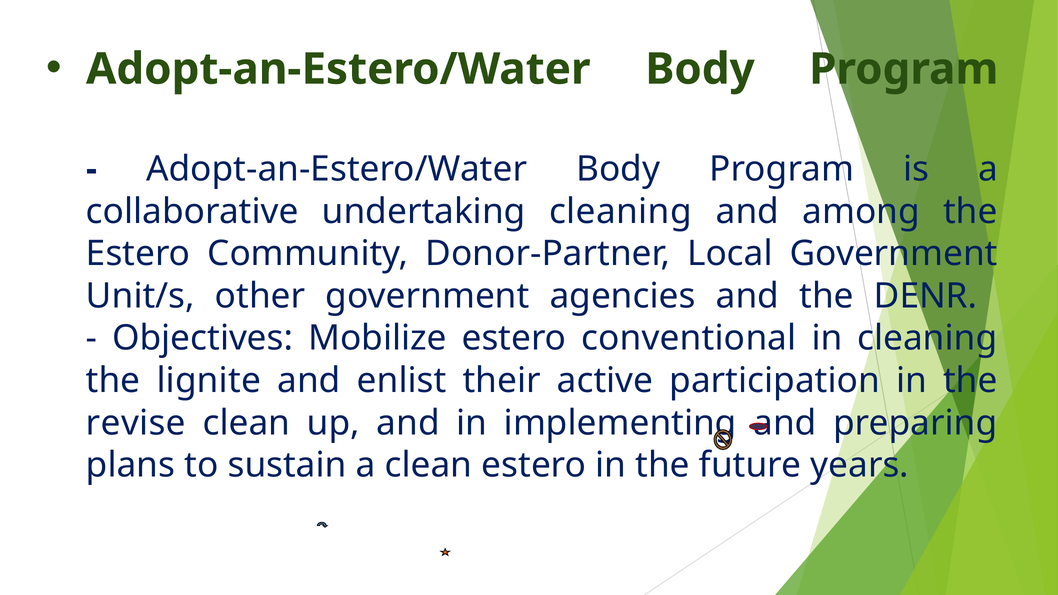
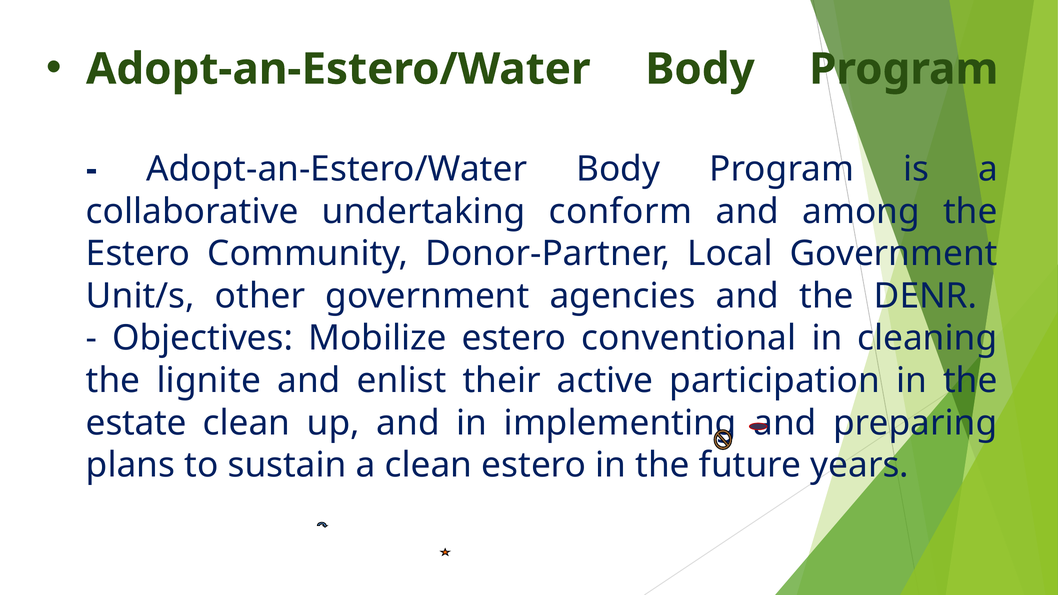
undertaking cleaning: cleaning -> conform
revise: revise -> estate
